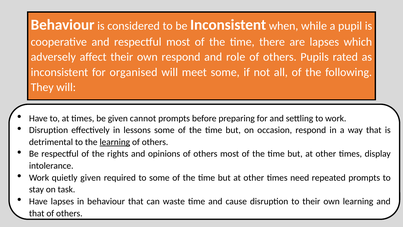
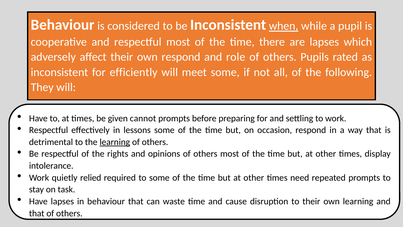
when underline: none -> present
organised: organised -> efficiently
Disruption at (49, 130): Disruption -> Respectful
quietly given: given -> relied
